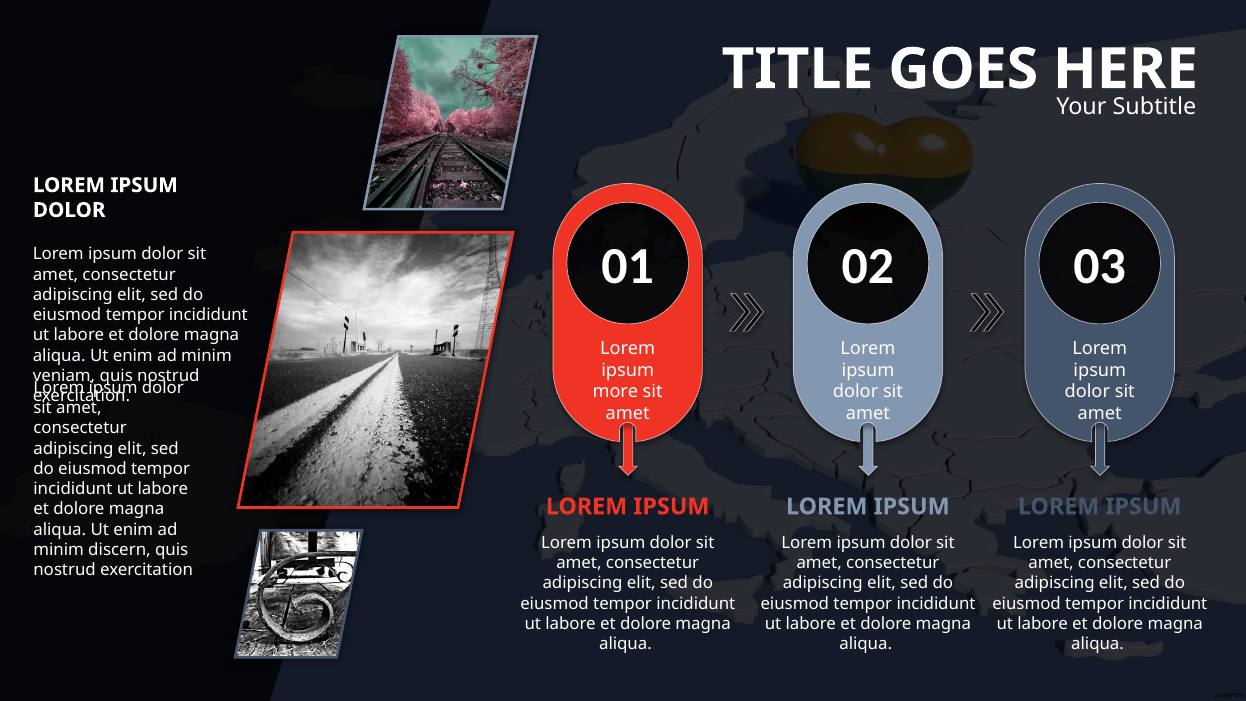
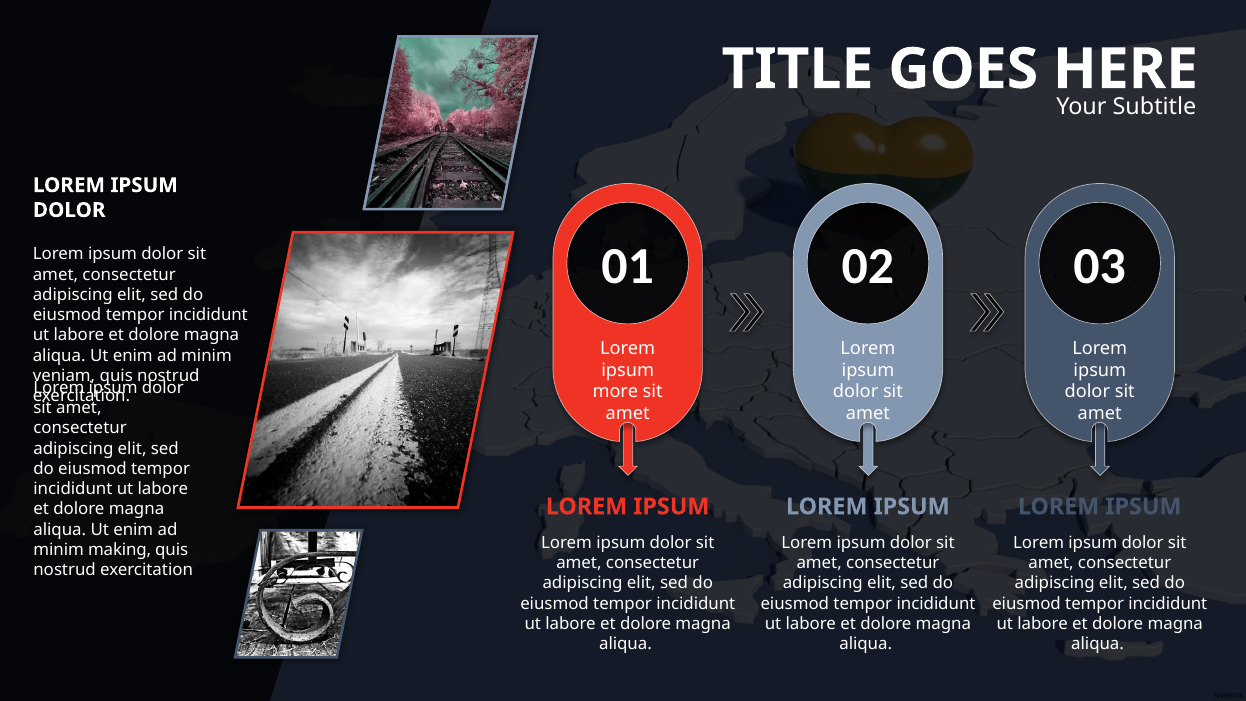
discern: discern -> making
